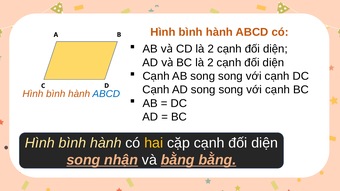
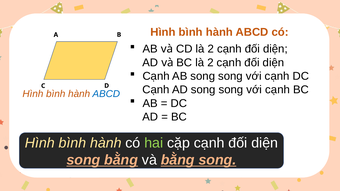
hai colour: yellow -> light green
song nhận: nhận -> bằng
bằng bằng: bằng -> song
